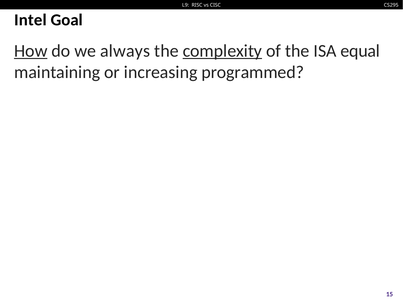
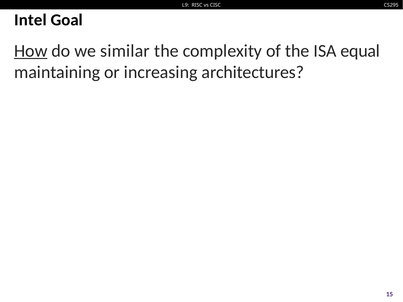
always: always -> similar
complexity underline: present -> none
programmed: programmed -> architectures
